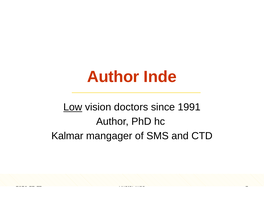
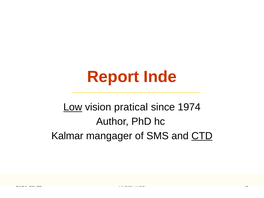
Author at (113, 77): Author -> Report
doctors: doctors -> pratical
1991: 1991 -> 1974
CTD underline: none -> present
